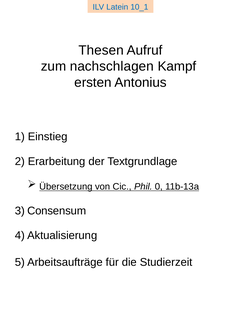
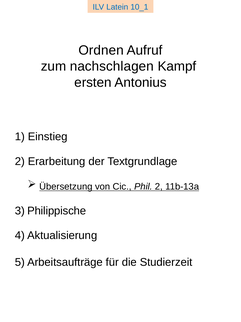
Thesen: Thesen -> Ordnen
Phil 0: 0 -> 2
Consensum: Consensum -> Philippische
